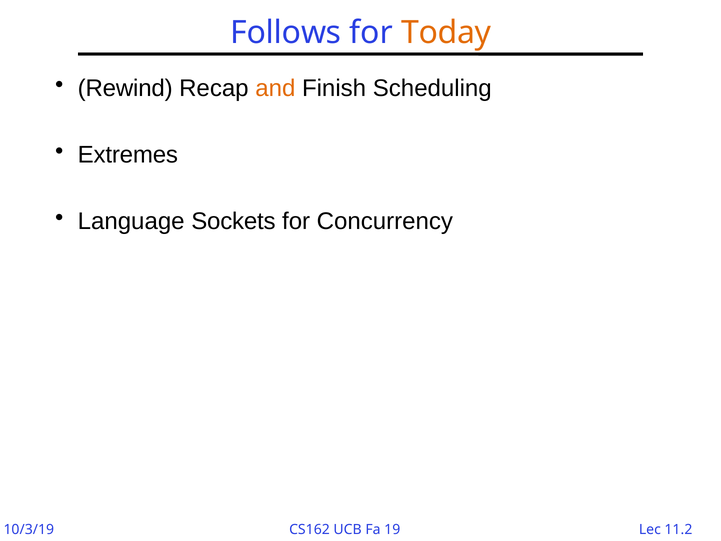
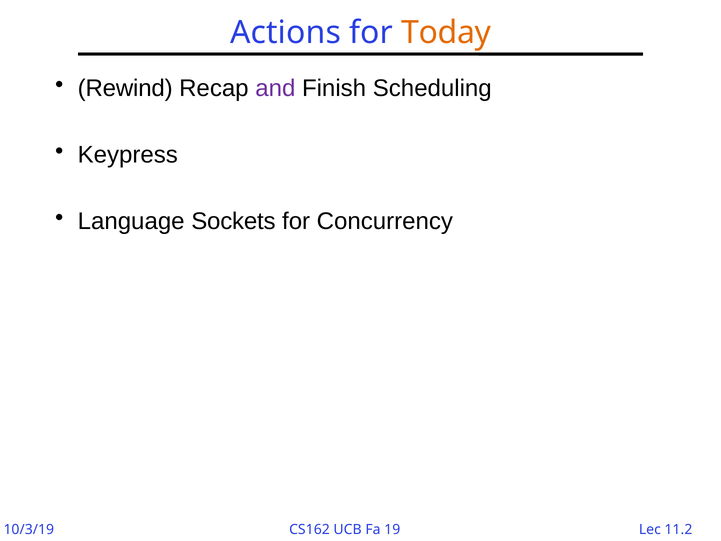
Follows: Follows -> Actions
and colour: orange -> purple
Extremes: Extremes -> Keypress
